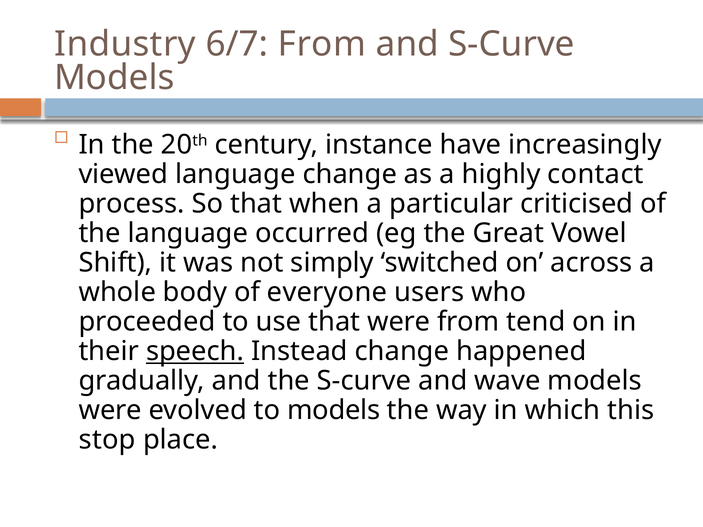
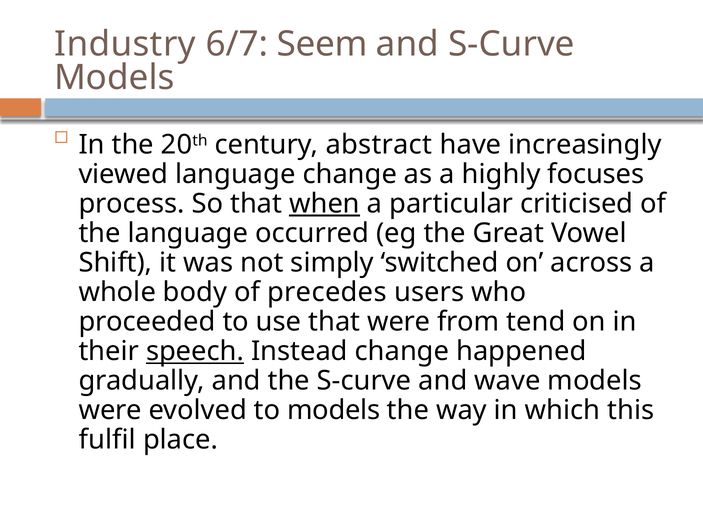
6/7 From: From -> Seem
instance: instance -> abstract
contact: contact -> focuses
when underline: none -> present
everyone: everyone -> precedes
stop: stop -> fulfil
